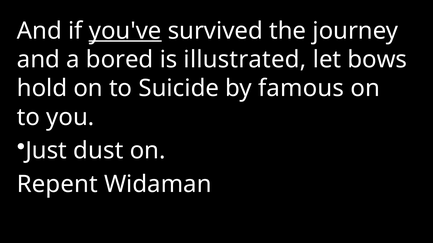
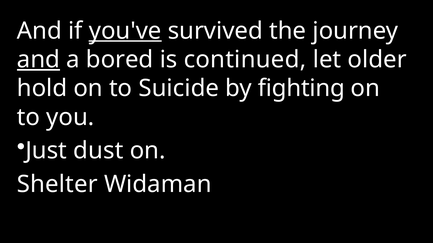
and at (38, 60) underline: none -> present
illustrated: illustrated -> continued
bows: bows -> older
famous: famous -> fighting
Repent: Repent -> Shelter
